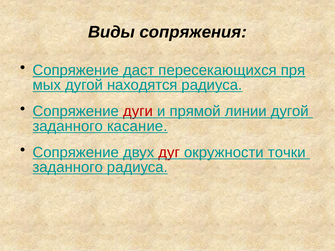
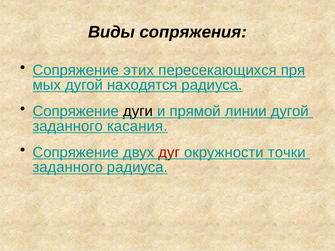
даст: даст -> этих
дуги colour: red -> black
касание: касание -> касания
